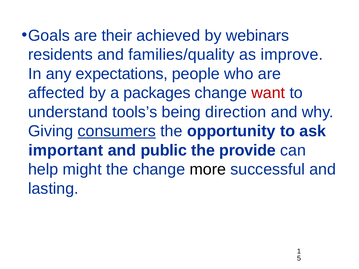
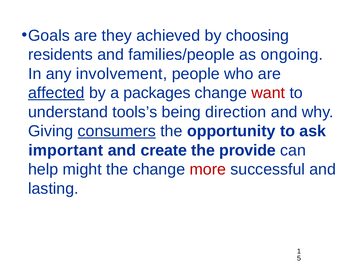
their: their -> they
webinars: webinars -> choosing
families/quality: families/quality -> families/people
improve: improve -> ongoing
expectations: expectations -> involvement
affected underline: none -> present
public: public -> create
more colour: black -> red
